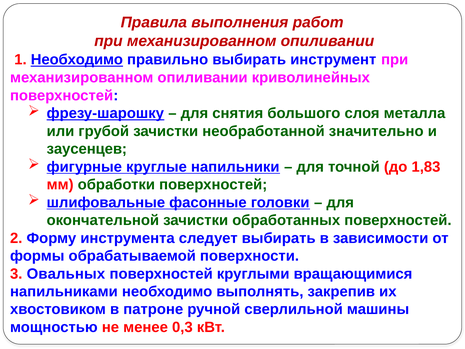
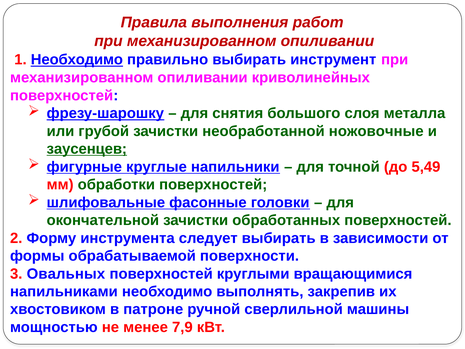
значительно: значительно -> ножовочные
заусенцев underline: none -> present
1,83: 1,83 -> 5,49
0,3: 0,3 -> 7,9
